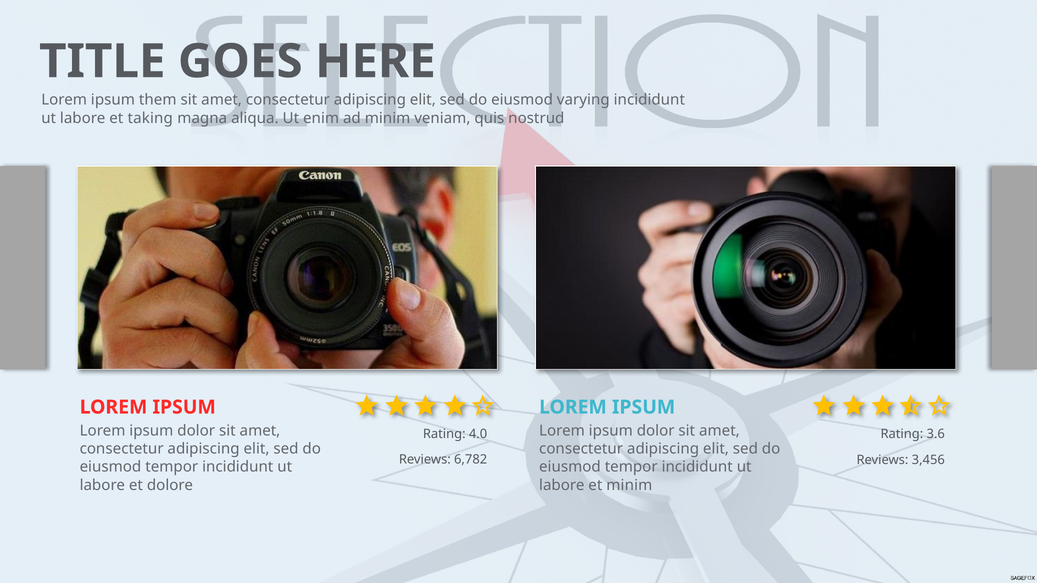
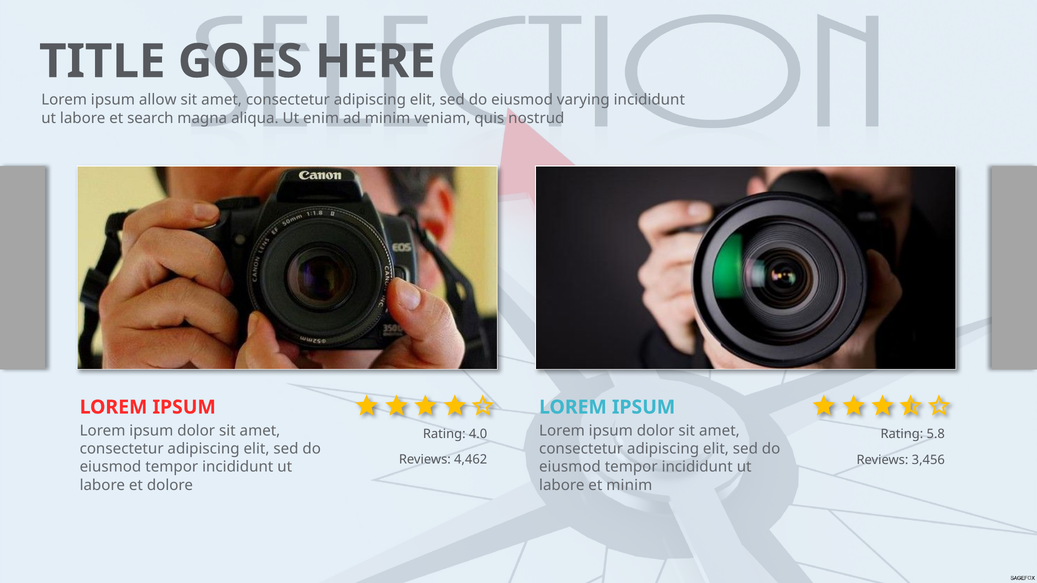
them: them -> allow
taking: taking -> search
3.6: 3.6 -> 5.8
6,782: 6,782 -> 4,462
